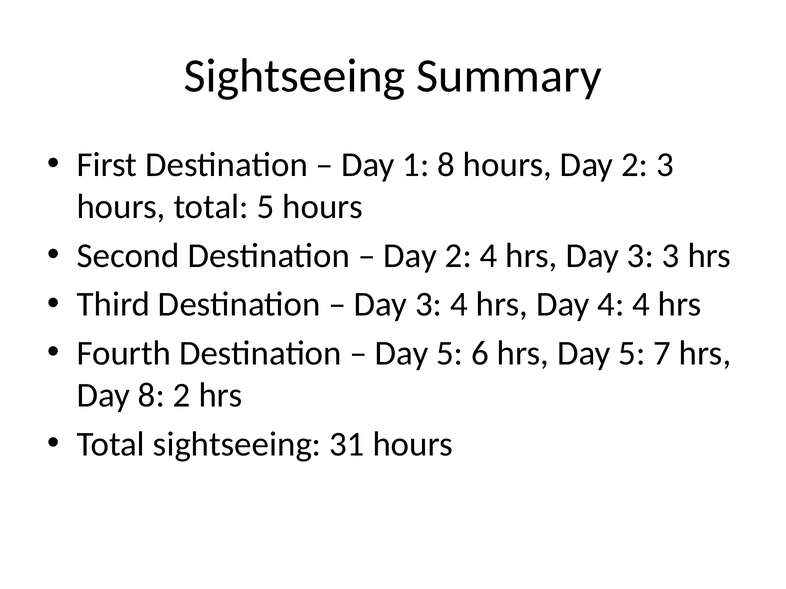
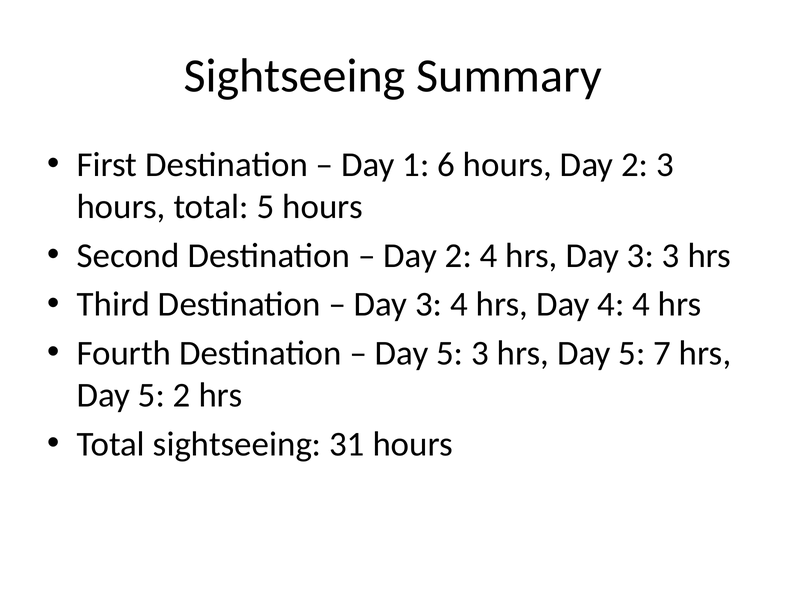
1 8: 8 -> 6
5 6: 6 -> 3
8 at (151, 396): 8 -> 5
